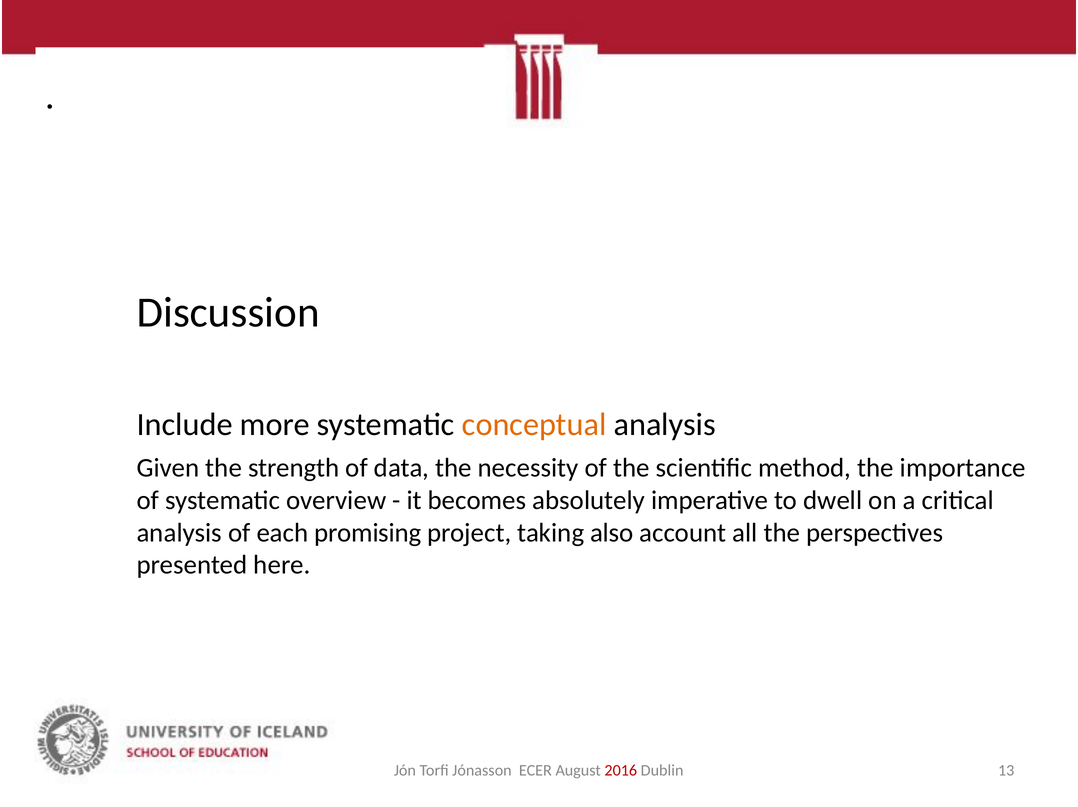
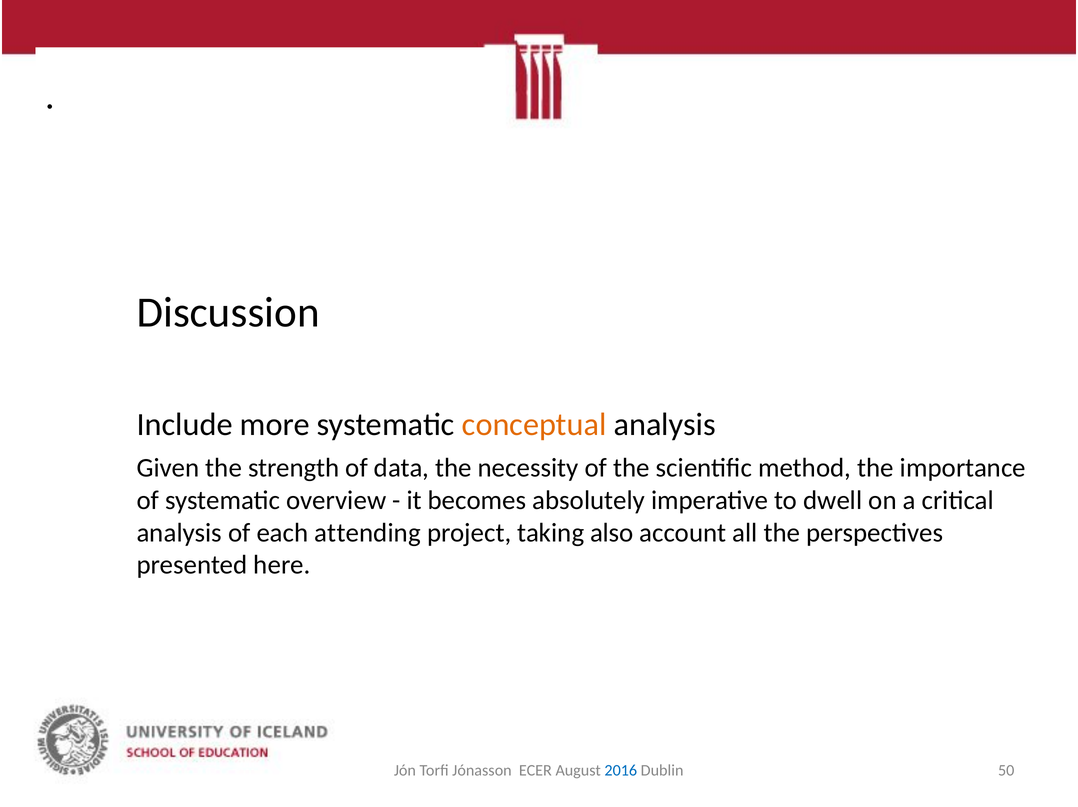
promising: promising -> attending
2016 colour: red -> blue
13: 13 -> 50
